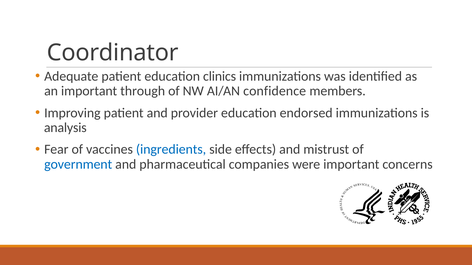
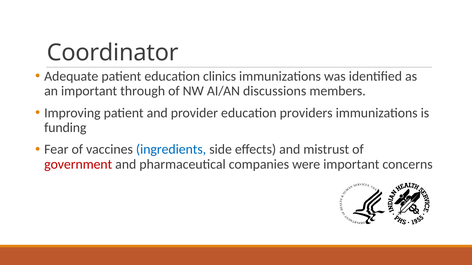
confidence: confidence -> discussions
endorsed: endorsed -> providers
analysis: analysis -> funding
government colour: blue -> red
